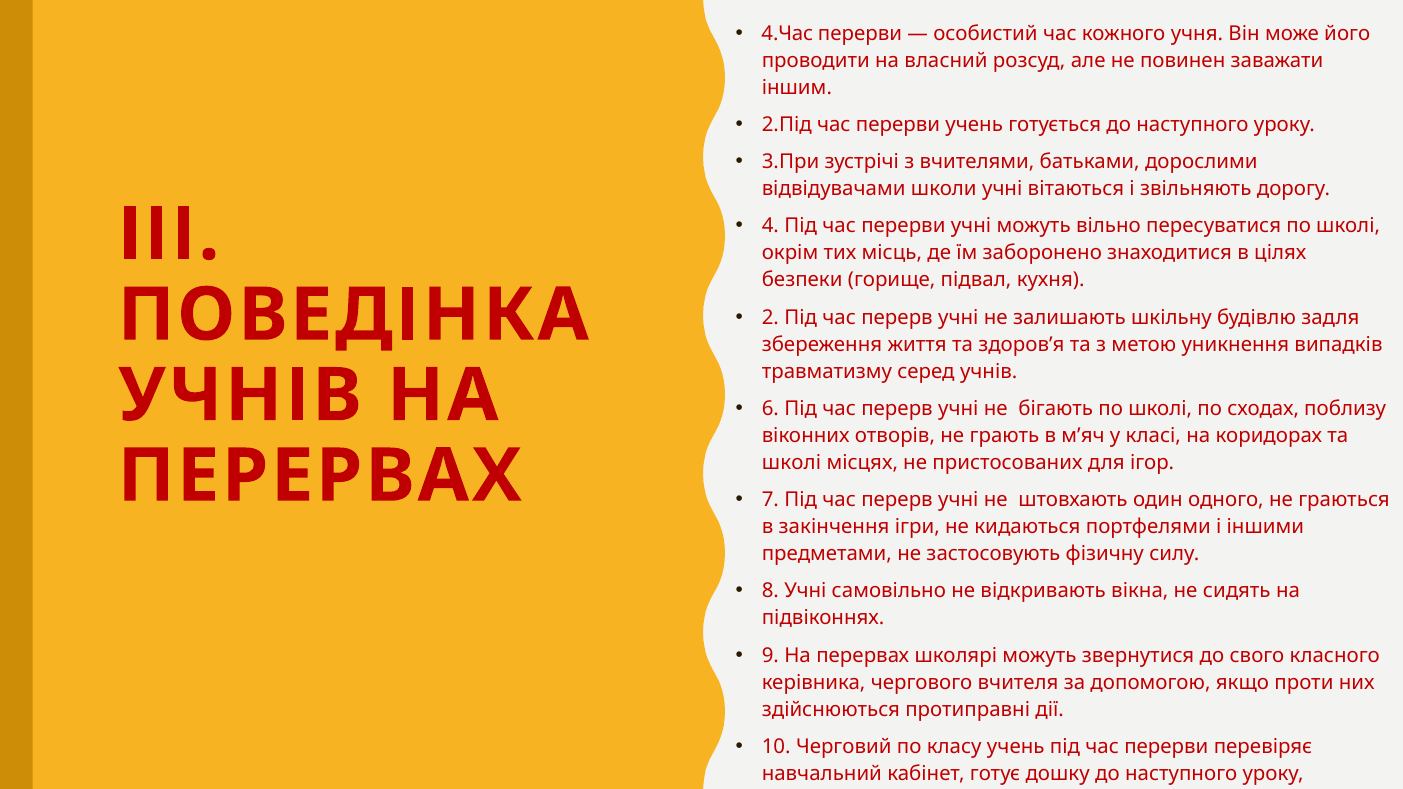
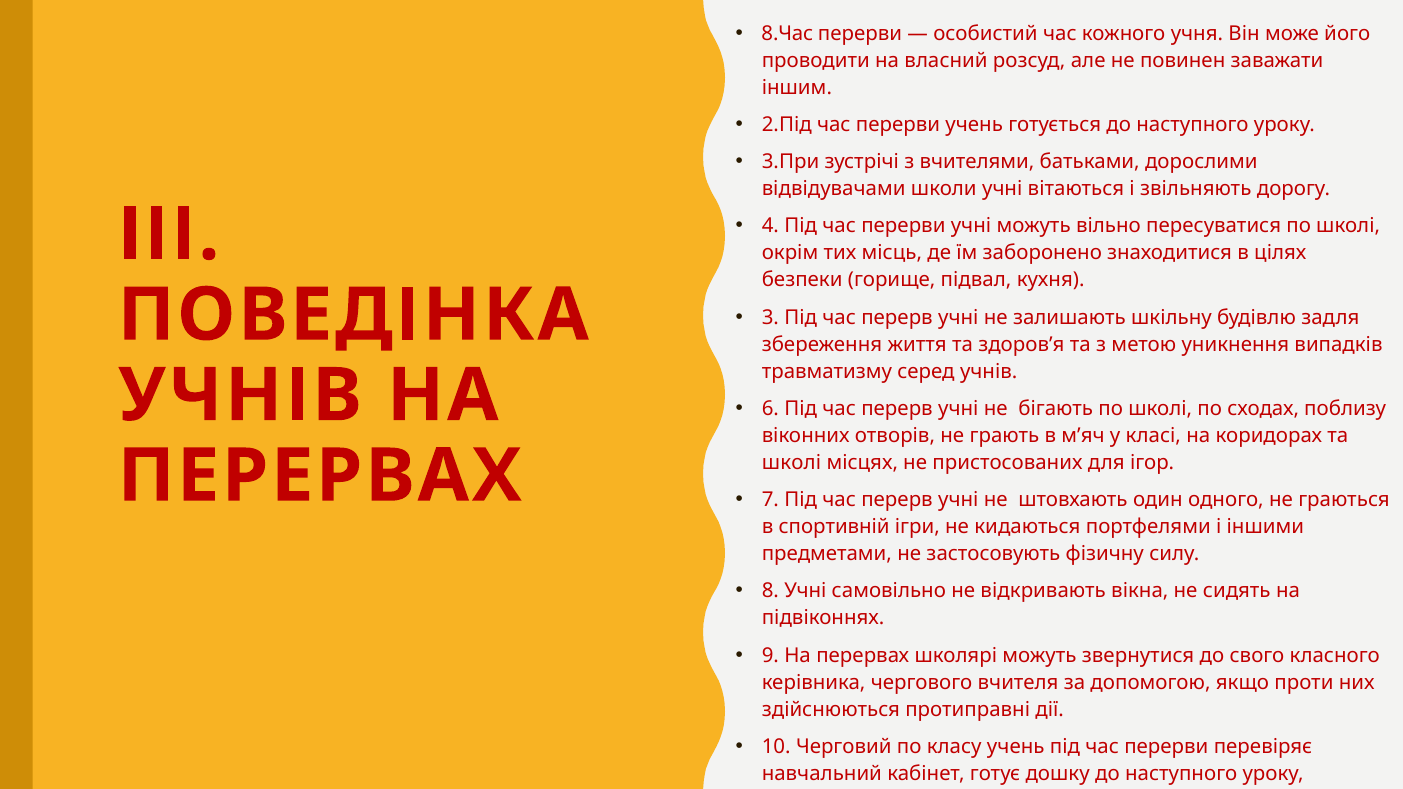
4.Час: 4.Час -> 8.Час
2: 2 -> 3
закінчення: закінчення -> спортивній
